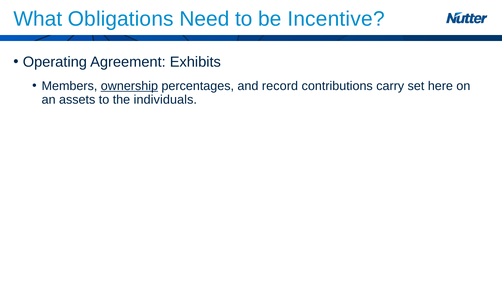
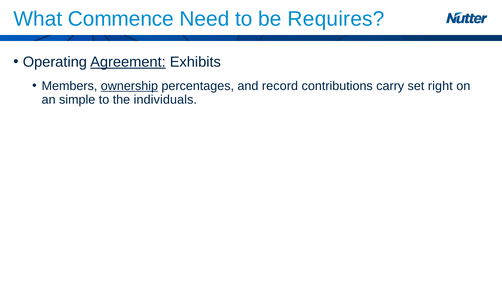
Obligations: Obligations -> Commence
Incentive: Incentive -> Requires
Agreement underline: none -> present
here: here -> right
assets: assets -> simple
